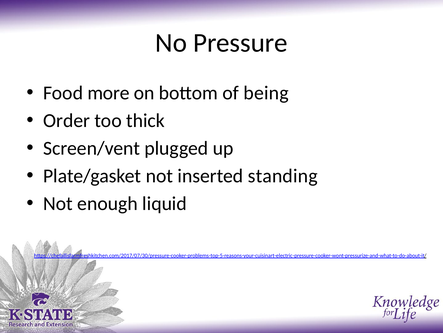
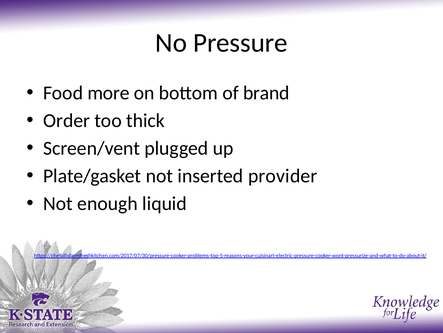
being: being -> brand
standing: standing -> provider
